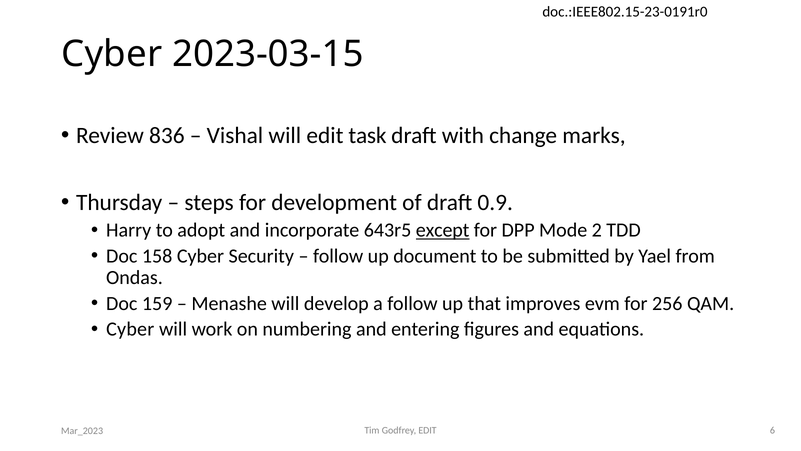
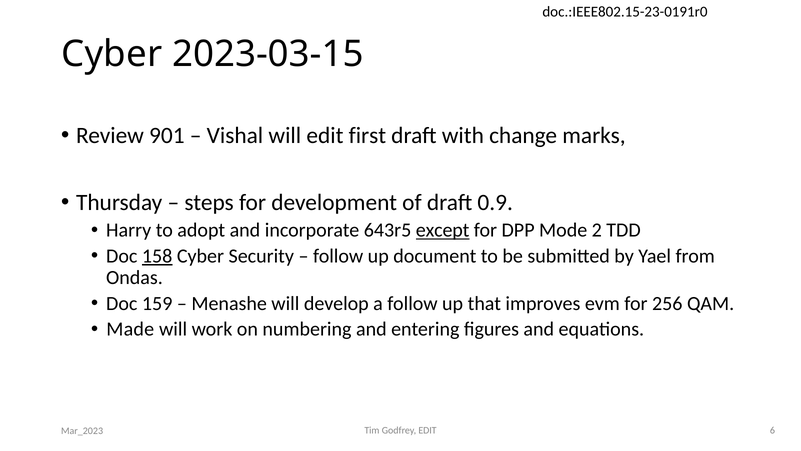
836: 836 -> 901
task: task -> first
158 underline: none -> present
Cyber at (130, 329): Cyber -> Made
